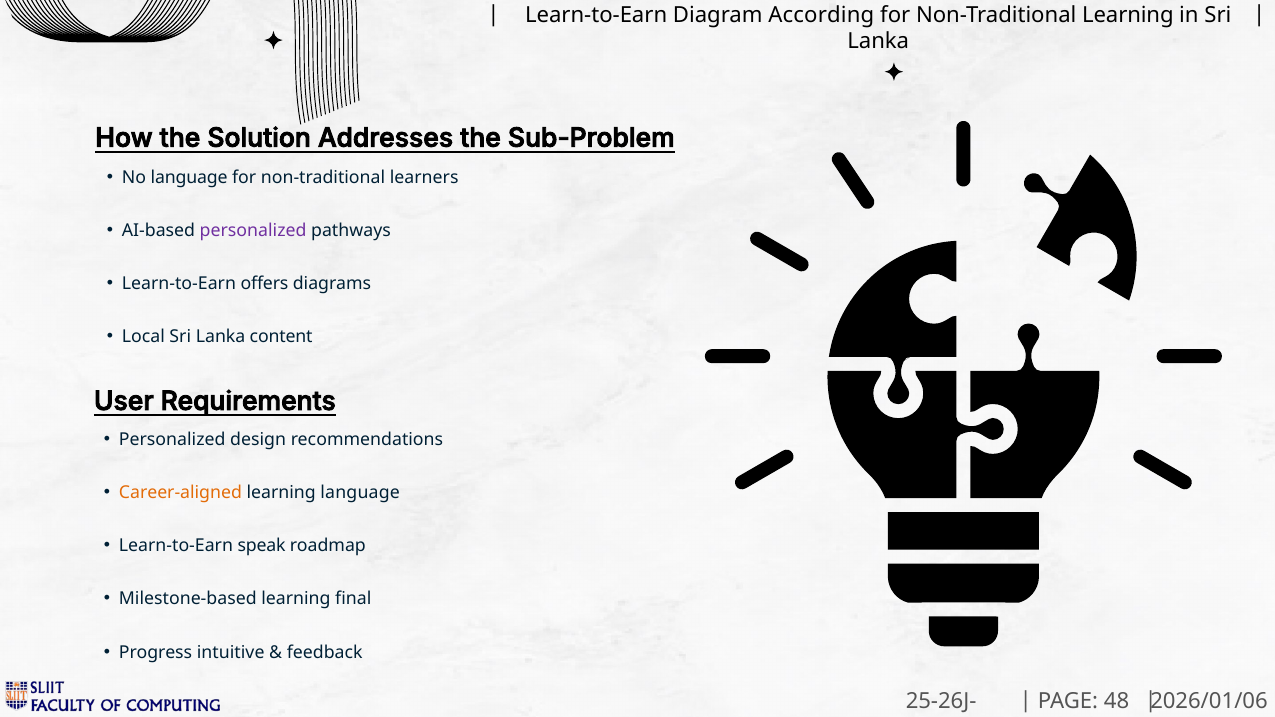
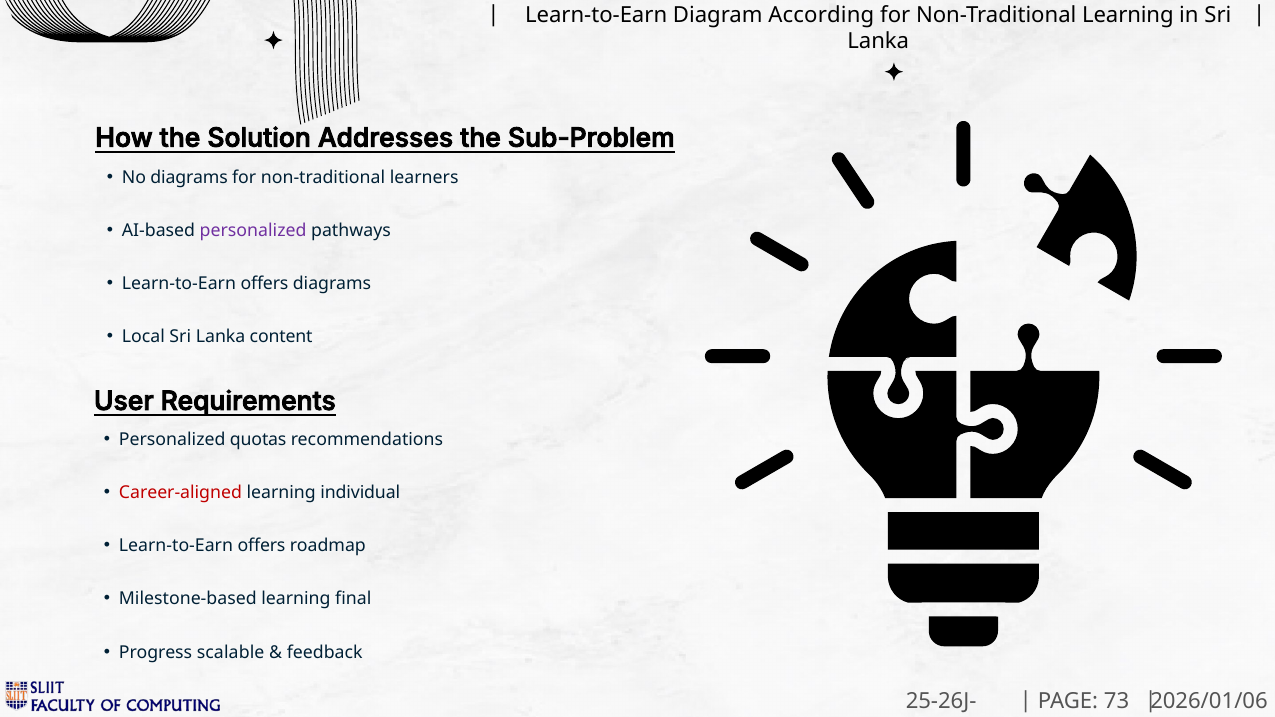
No language: language -> diagrams
design: design -> quotas
Career-aligned colour: orange -> red
learning language: language -> individual
speak at (262, 546): speak -> offers
intuitive: intuitive -> scalable
48: 48 -> 73
